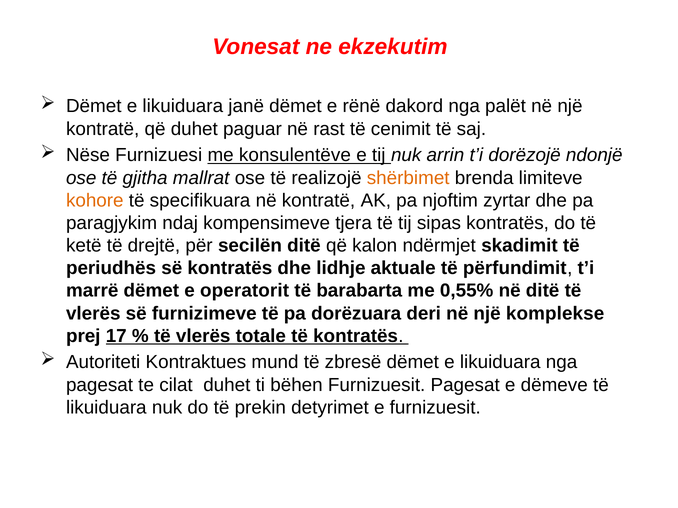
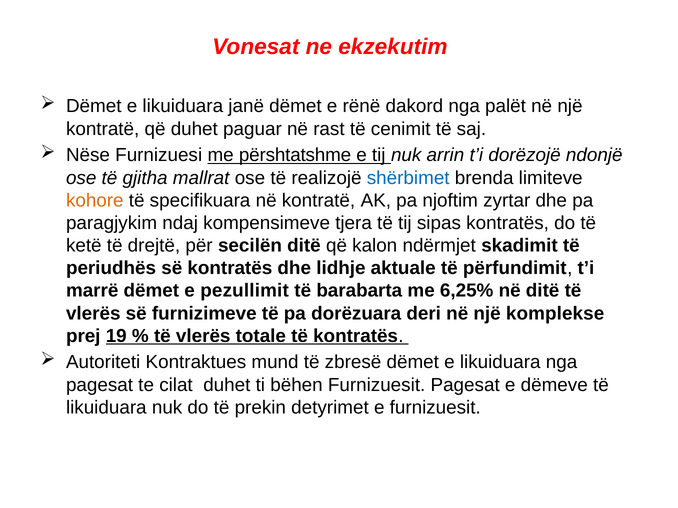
konsulentëve: konsulentëve -> përshtatshme
shërbimet colour: orange -> blue
operatorit: operatorit -> pezullimit
0,55%: 0,55% -> 6,25%
17: 17 -> 19
